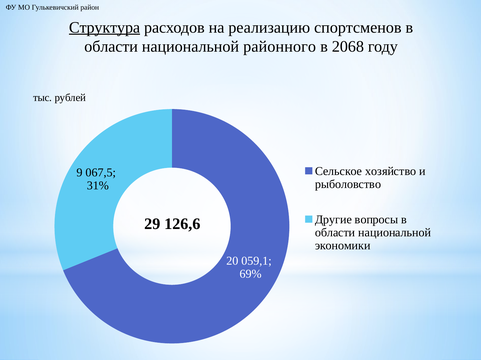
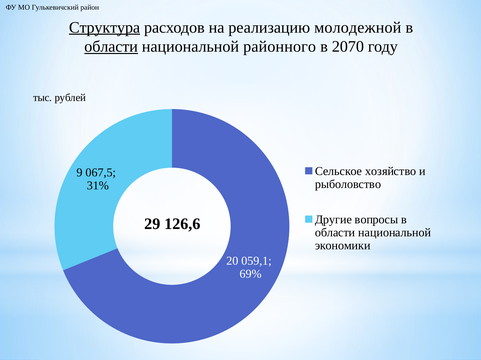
спортсменов: спортсменов -> молодежной
области at (111, 47) underline: none -> present
2068: 2068 -> 2070
